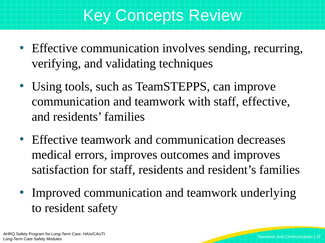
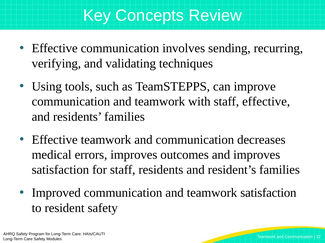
teamwork underlying: underlying -> satisfaction
